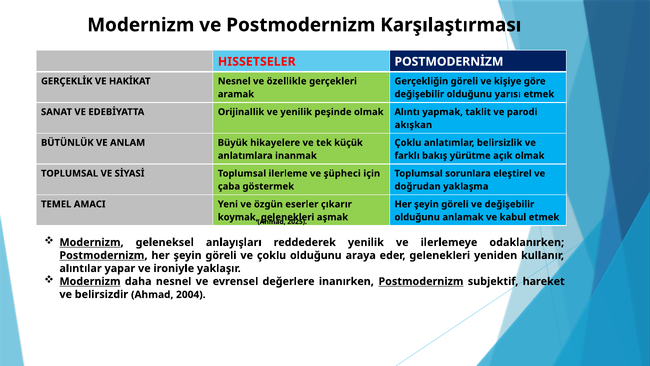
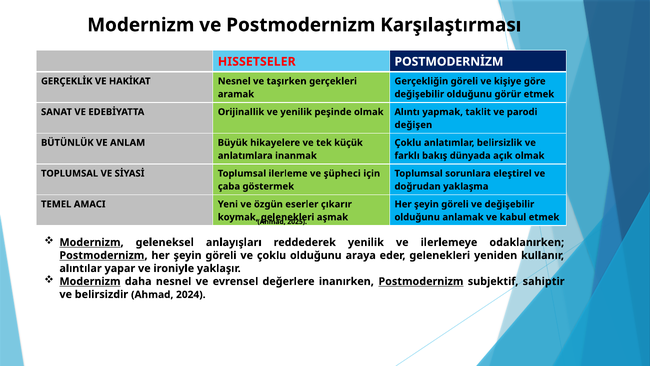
özellikle: özellikle -> taşırken
yarısı: yarısı -> görür
akışkan: akışkan -> değişen
yürütme: yürütme -> dünyada
hareket: hareket -> sahiptir
2004: 2004 -> 2024
